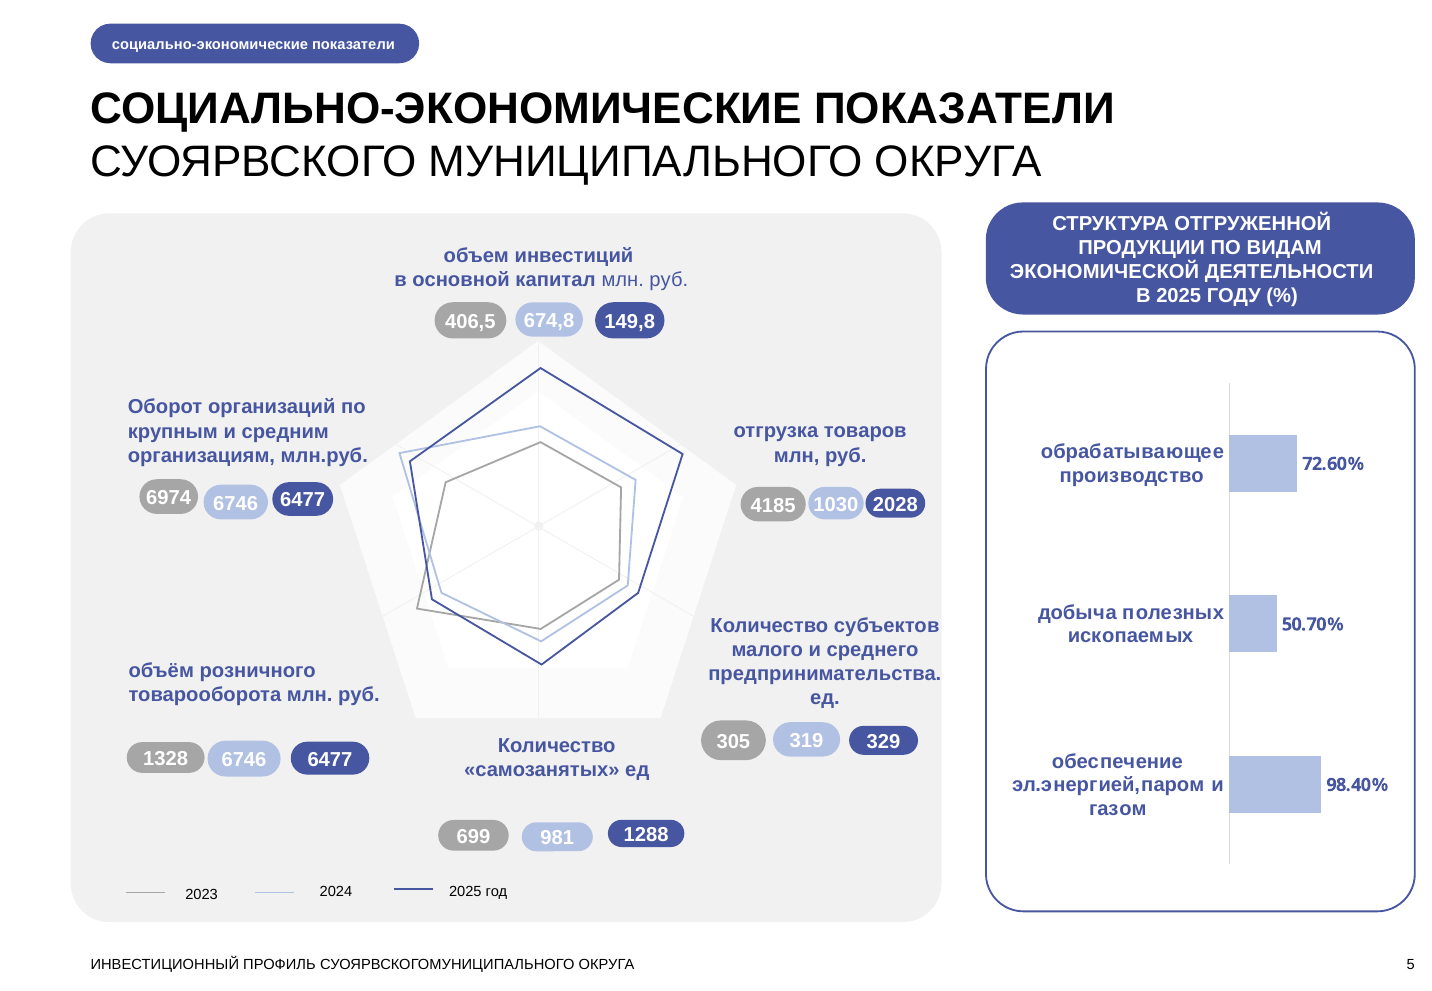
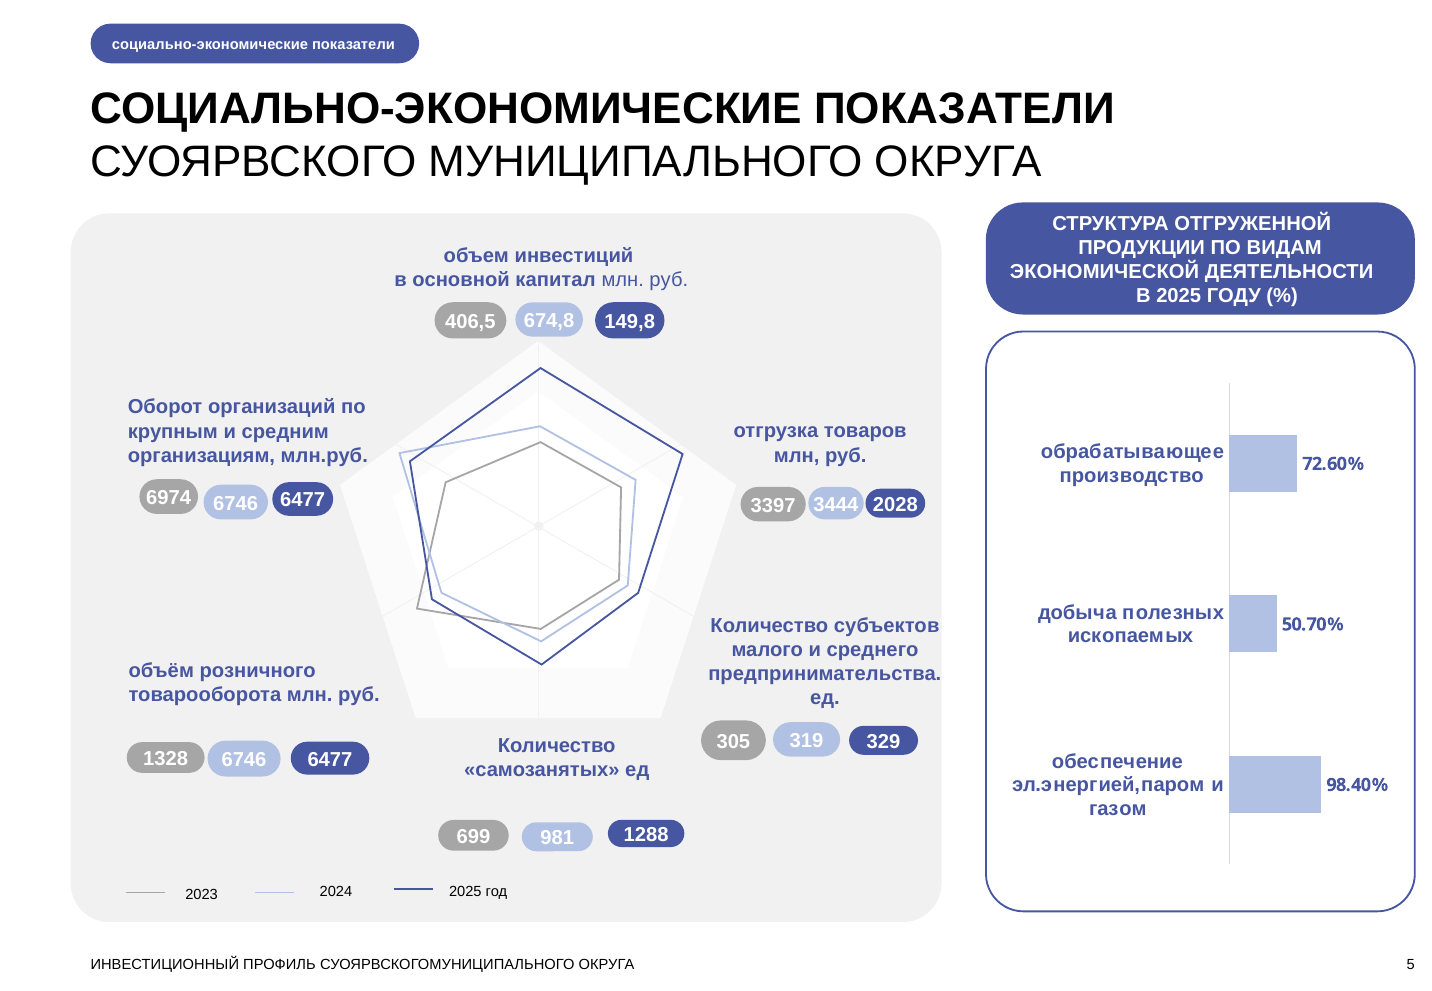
1030: 1030 -> 3444
4185: 4185 -> 3397
